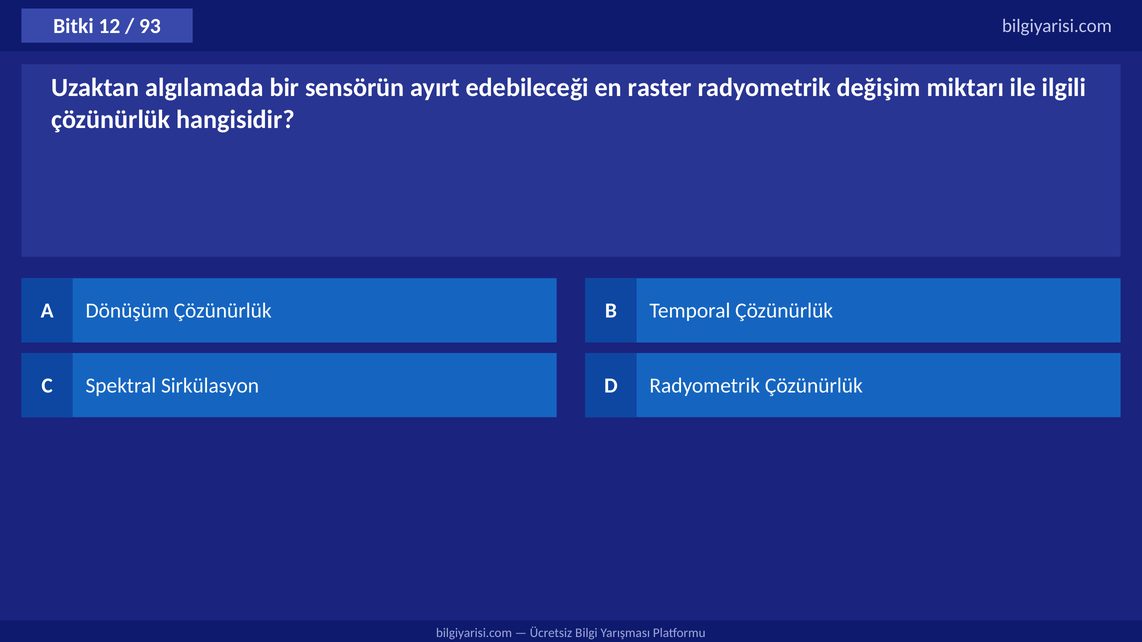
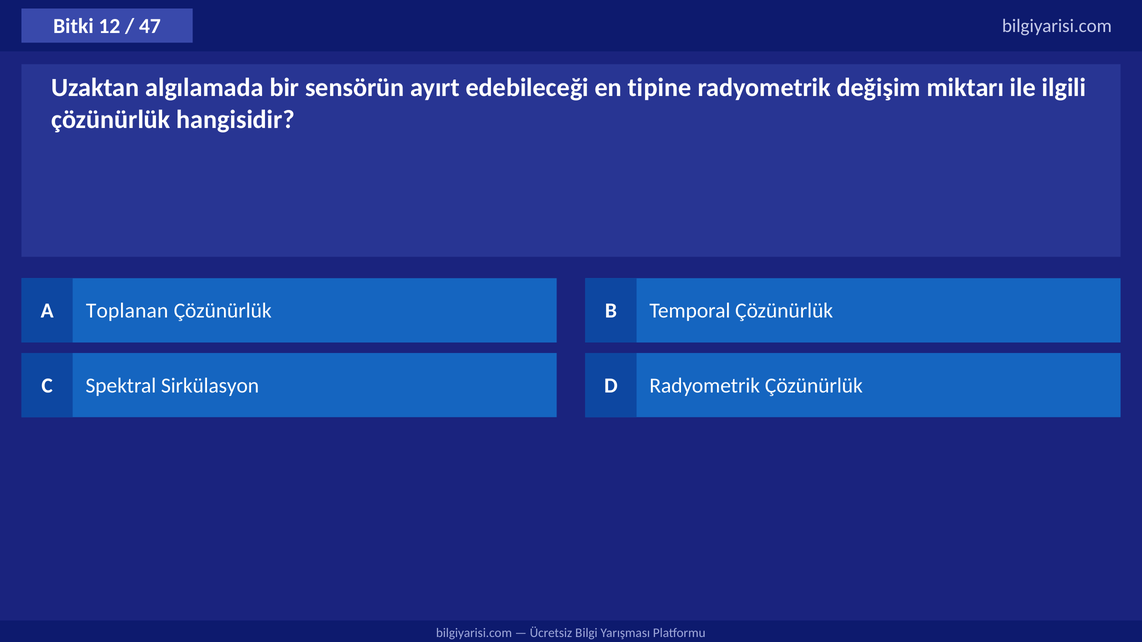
93: 93 -> 47
raster: raster -> tipine
Dönüşüm: Dönüşüm -> Toplanan
